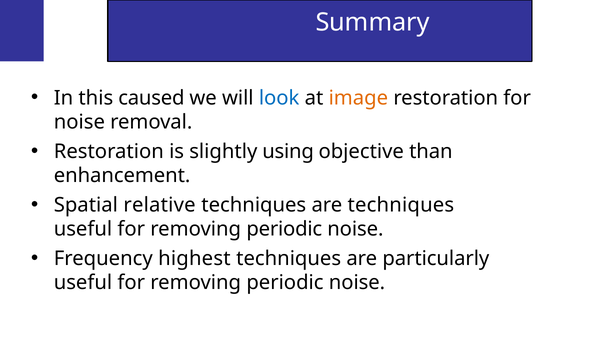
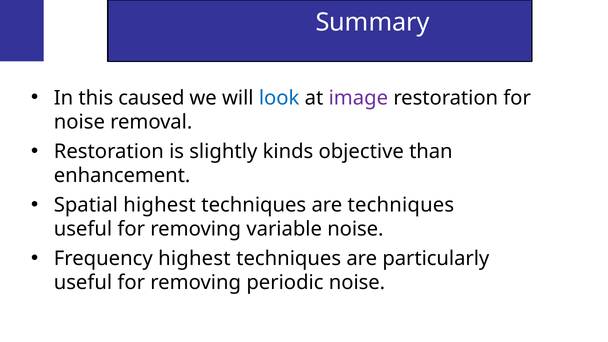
image colour: orange -> purple
using: using -> kinds
Spatial relative: relative -> highest
periodic at (284, 229): periodic -> variable
